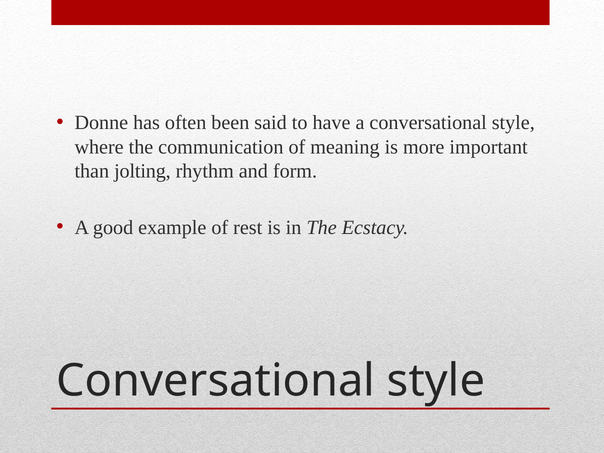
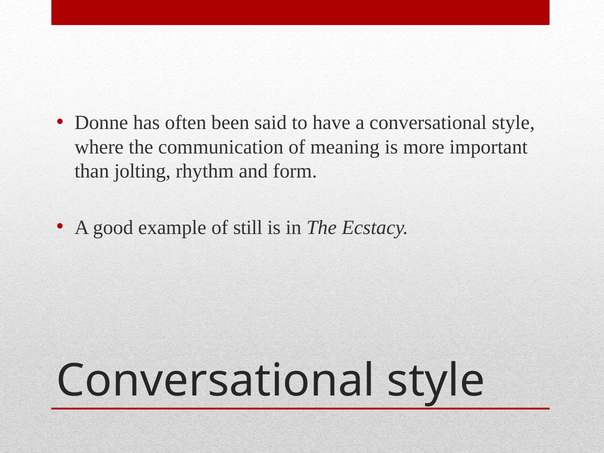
rest: rest -> still
